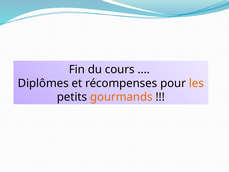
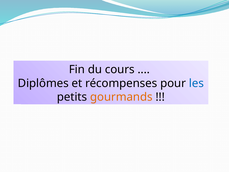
les colour: orange -> blue
